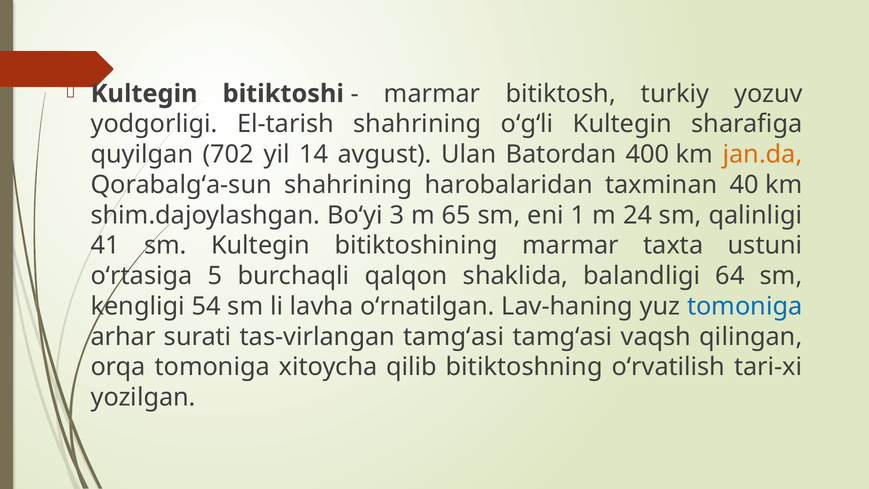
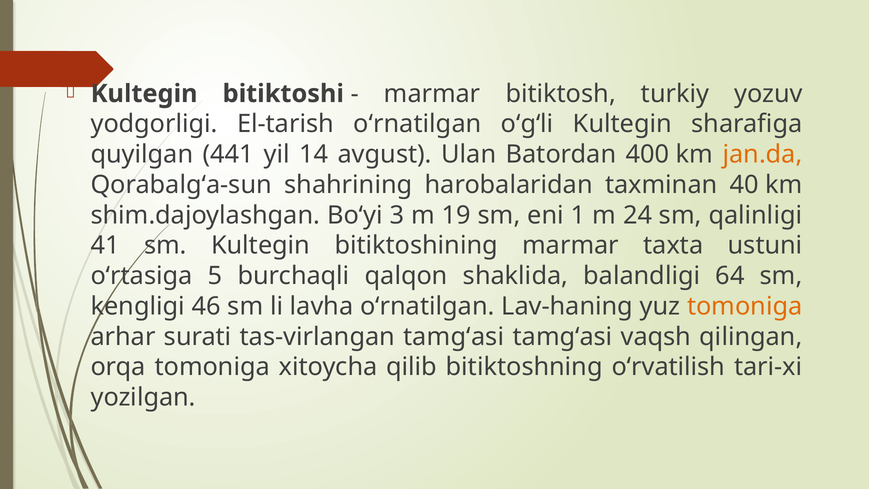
El-tarish shahrining: shahrining -> oʻrnatilgan
702: 702 -> 441
65: 65 -> 19
54: 54 -> 46
tomoniga at (745, 306) colour: blue -> orange
